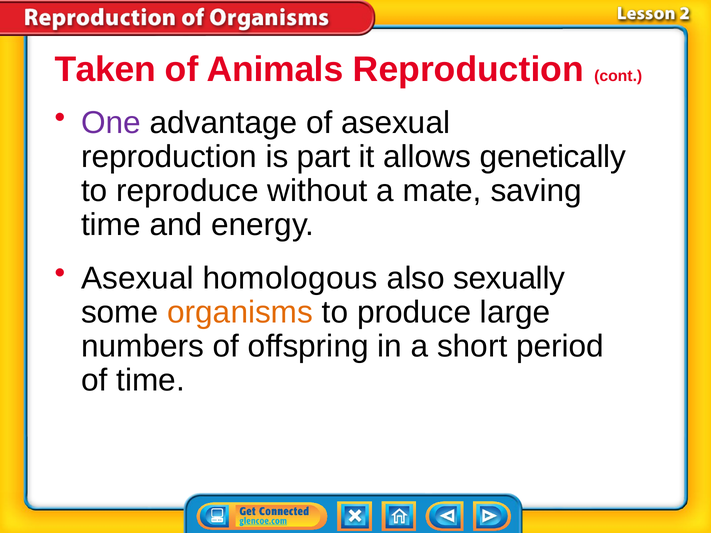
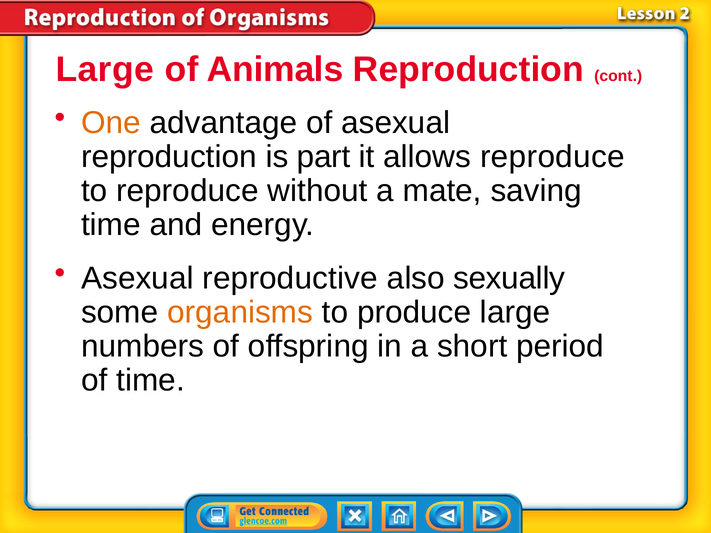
Taken at (105, 69): Taken -> Large
One colour: purple -> orange
allows genetically: genetically -> reproduce
homologous: homologous -> reproductive
